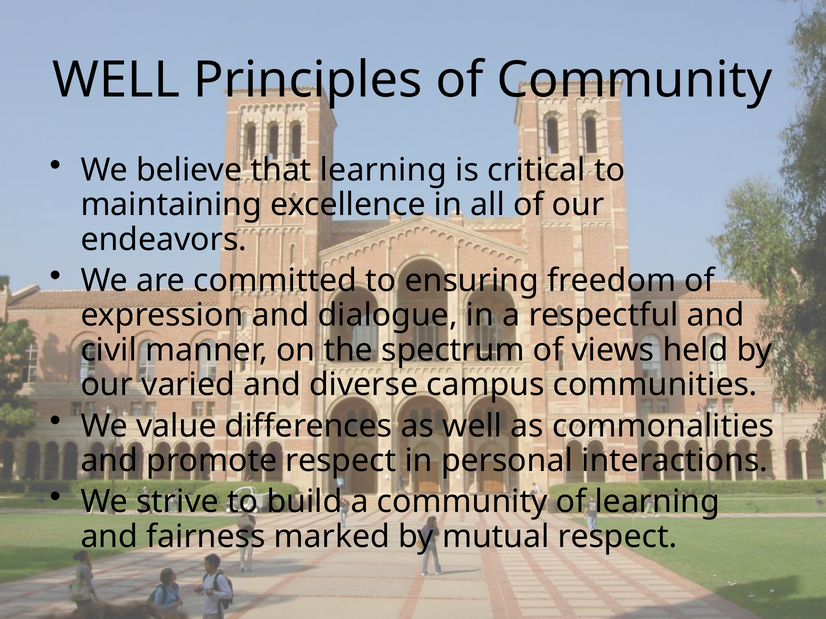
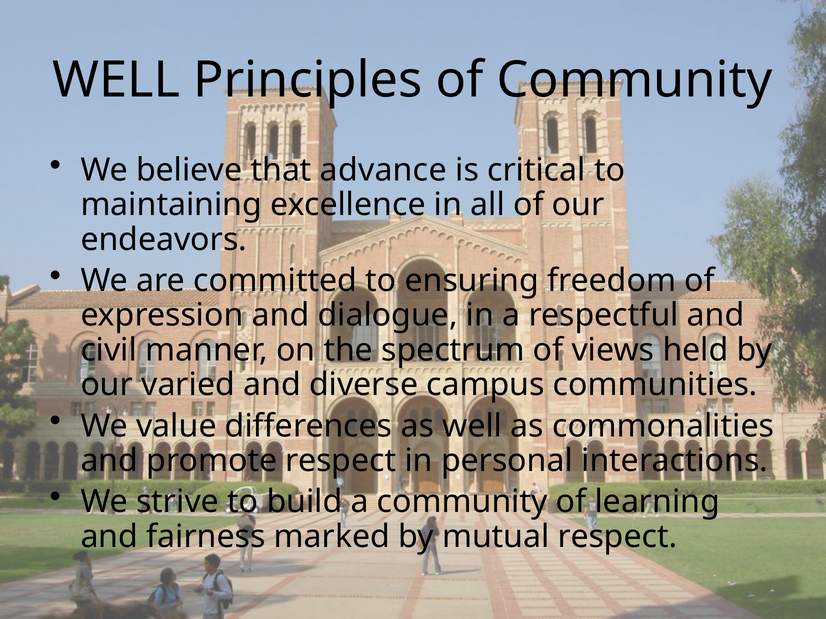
that learning: learning -> advance
